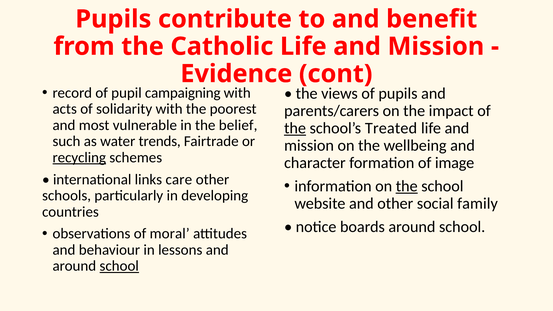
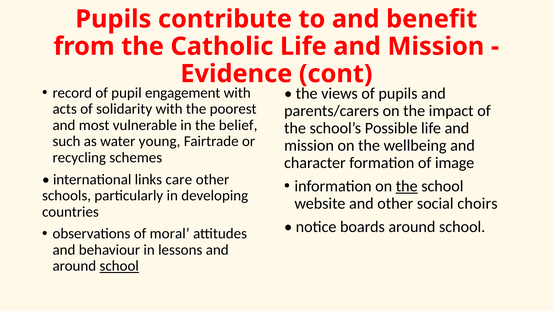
campaigning: campaigning -> engagement
the at (295, 128) underline: present -> none
Treated: Treated -> Possible
trends: trends -> young
recycling underline: present -> none
family: family -> choirs
